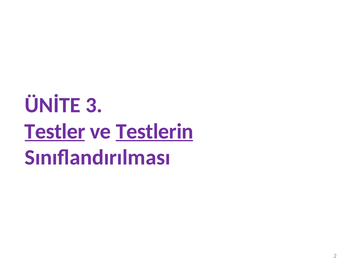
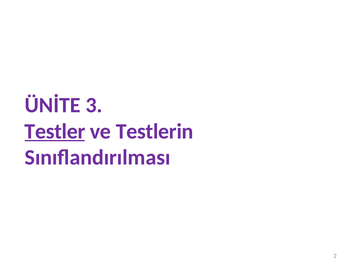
Testlerin underline: present -> none
